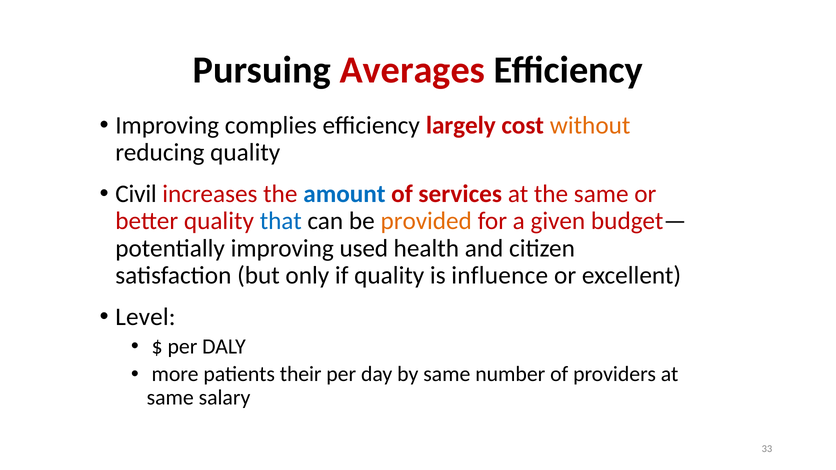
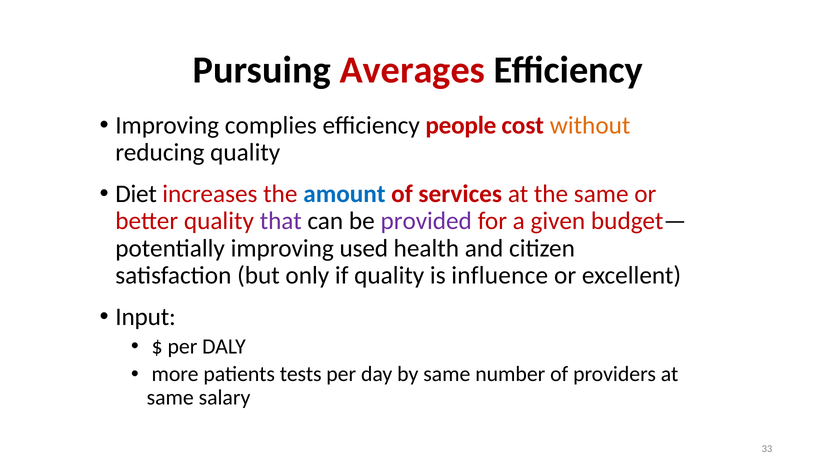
largely: largely -> people
Civil: Civil -> Diet
that colour: blue -> purple
provided colour: orange -> purple
Level: Level -> Input
their: their -> tests
